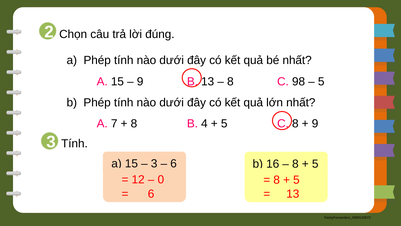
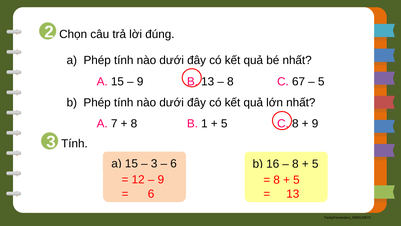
98: 98 -> 67
4: 4 -> 1
0 at (161, 179): 0 -> 9
